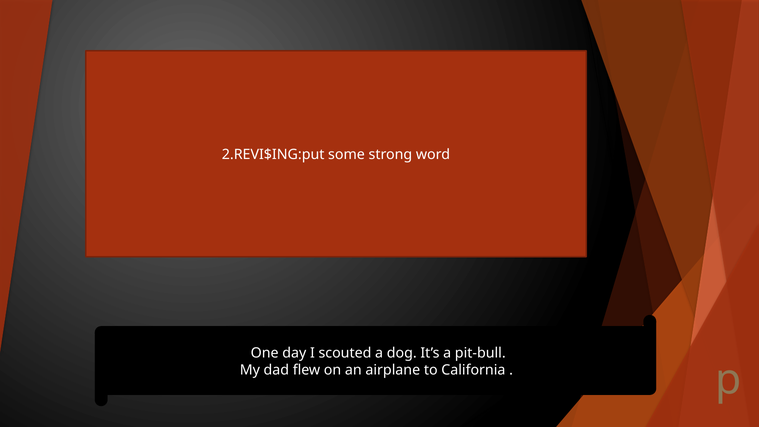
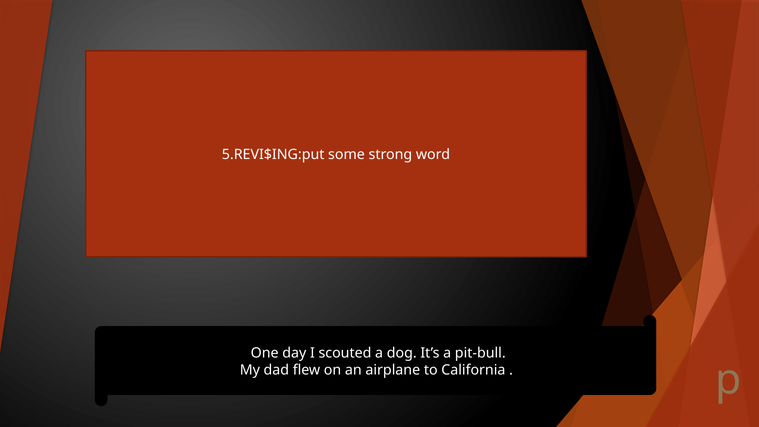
2.REVI$ING:put: 2.REVI$ING:put -> 5.REVI$ING:put
